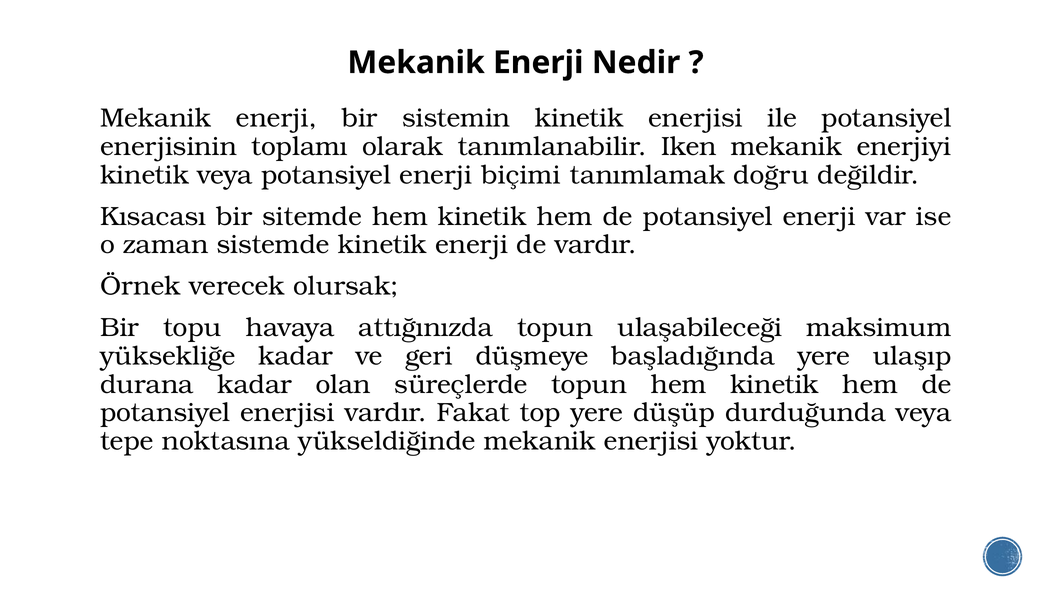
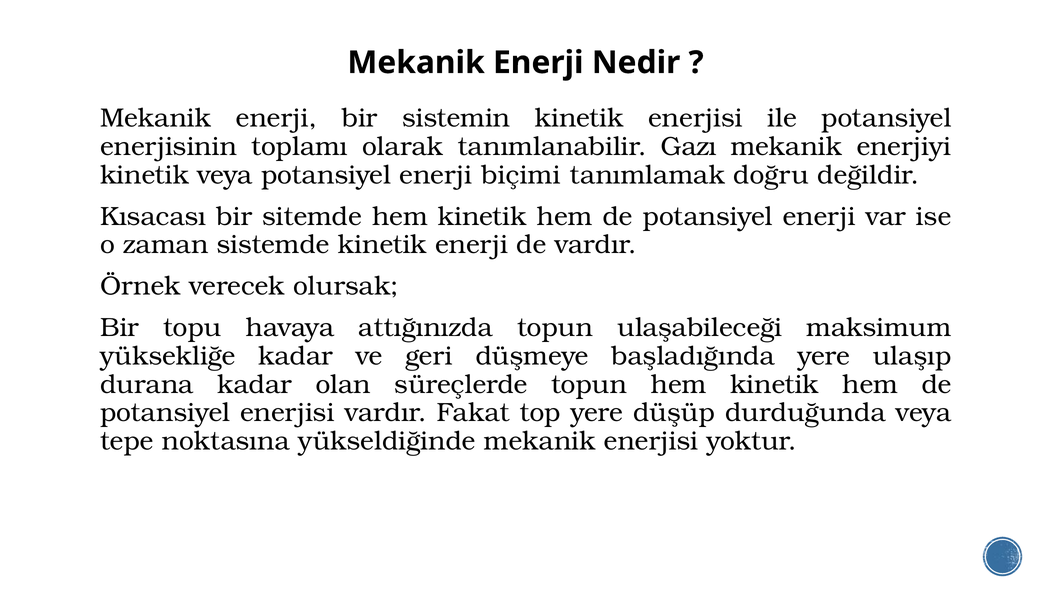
Iken: Iken -> Gazı
